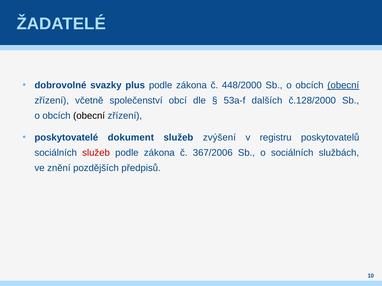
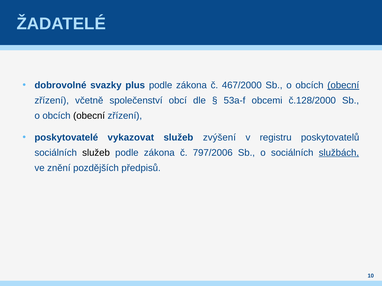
448/2000: 448/2000 -> 467/2000
dalších: dalších -> obcemi
dokument: dokument -> vykazovat
služeb at (96, 153) colour: red -> black
367/2006: 367/2006 -> 797/2006
službách underline: none -> present
